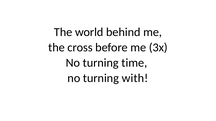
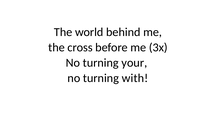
time: time -> your
